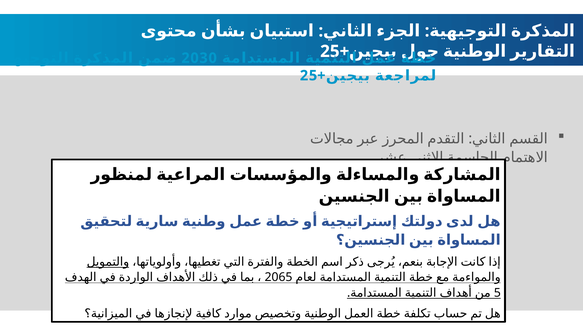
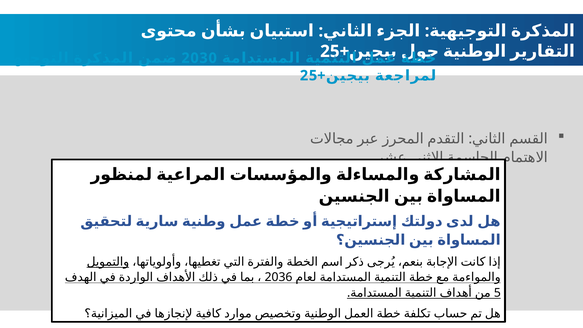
2065: 2065 -> 2036
